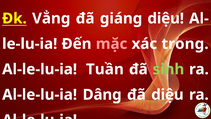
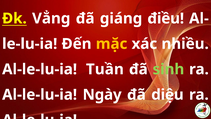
giáng diệu: diệu -> điều
mặc colour: pink -> yellow
trong: trong -> nhiều
Dâng: Dâng -> Ngày
